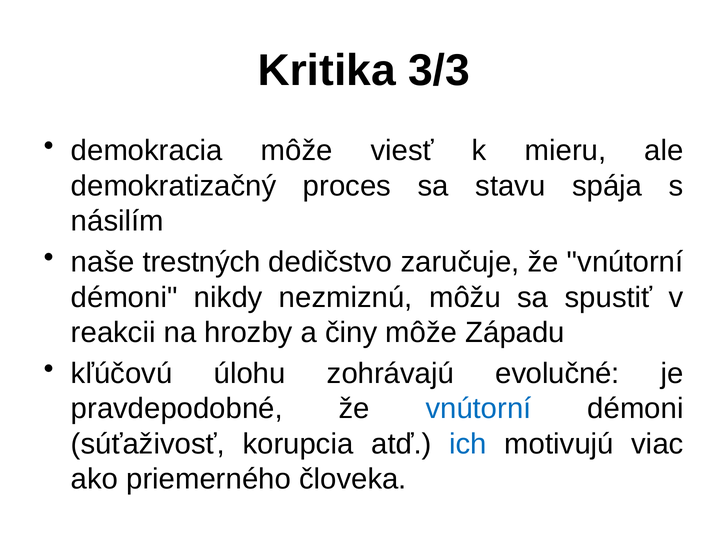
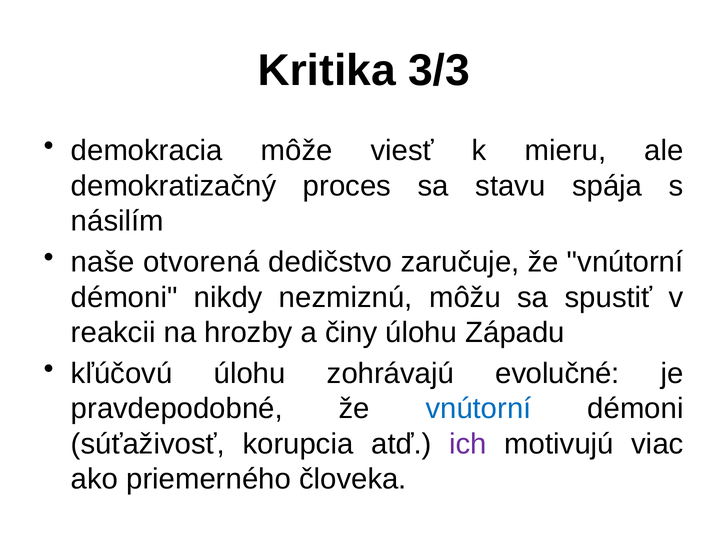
trestných: trestných -> otvorená
činy môže: môže -> úlohu
ich colour: blue -> purple
